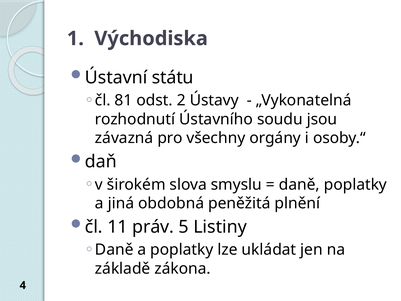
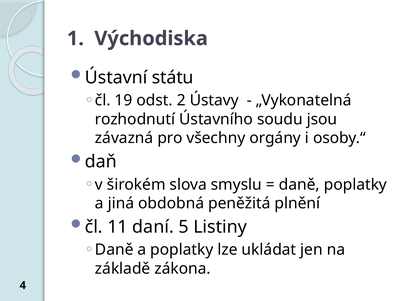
81: 81 -> 19
práv: práv -> daní
